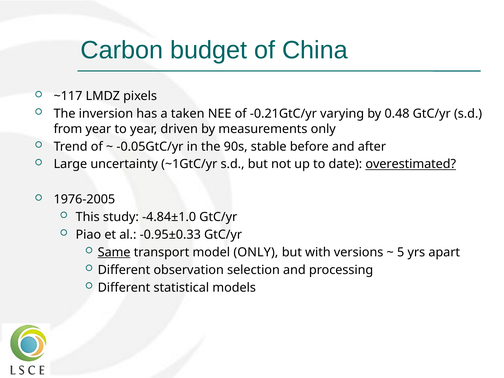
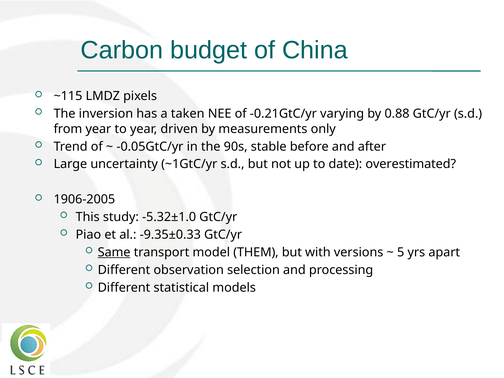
~117: ~117 -> ~115
0.48: 0.48 -> 0.88
overestimated underline: present -> none
1976-2005: 1976-2005 -> 1906-2005
-4.84±1.0: -4.84±1.0 -> -5.32±1.0
-0.95±0.33: -0.95±0.33 -> -9.35±0.33
model ONLY: ONLY -> THEM
